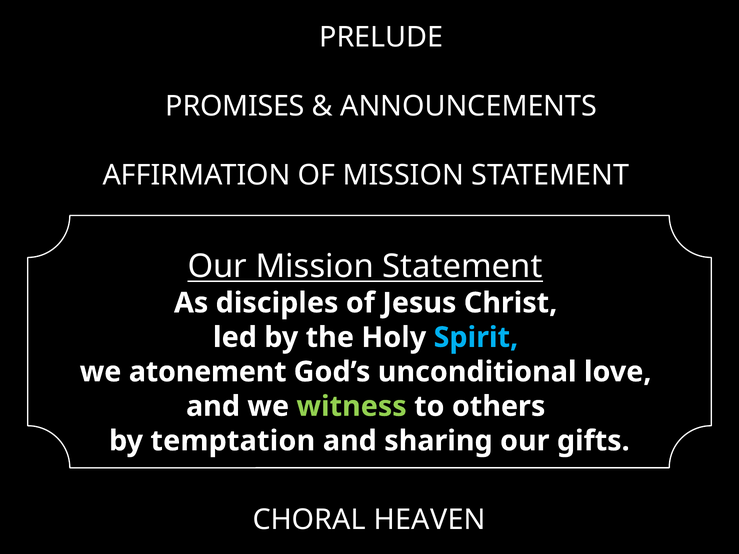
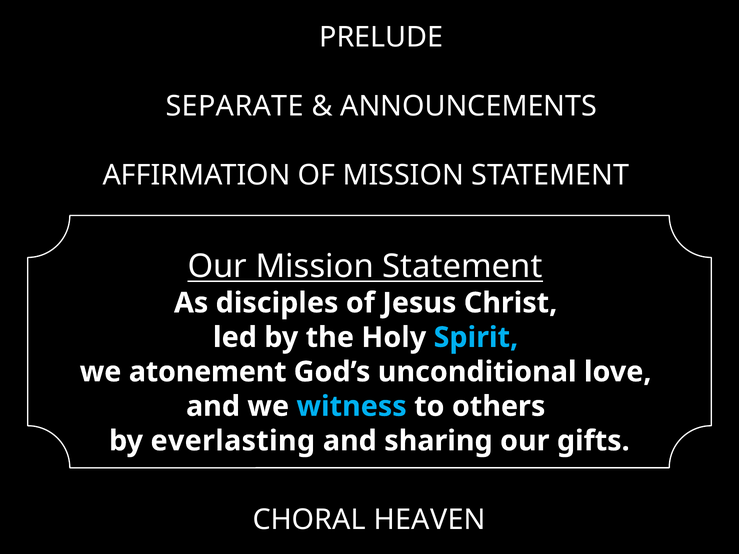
PROMISES: PROMISES -> SEPARATE
witness colour: light green -> light blue
temptation: temptation -> everlasting
